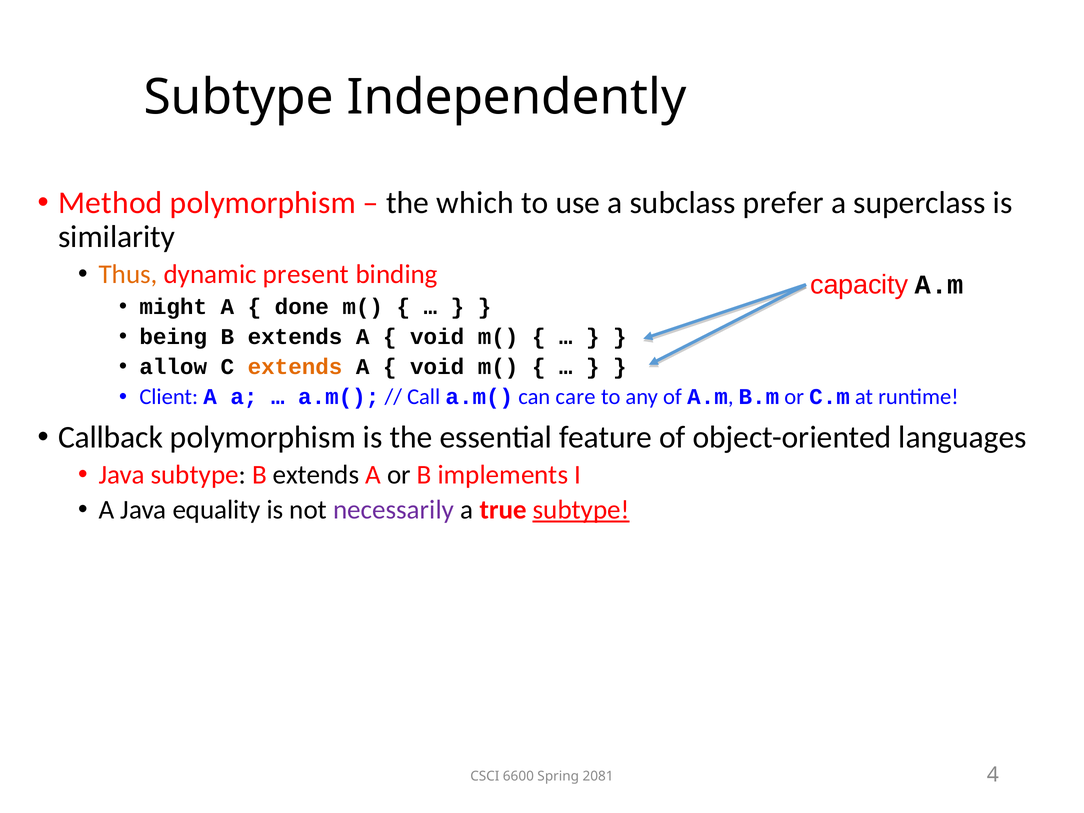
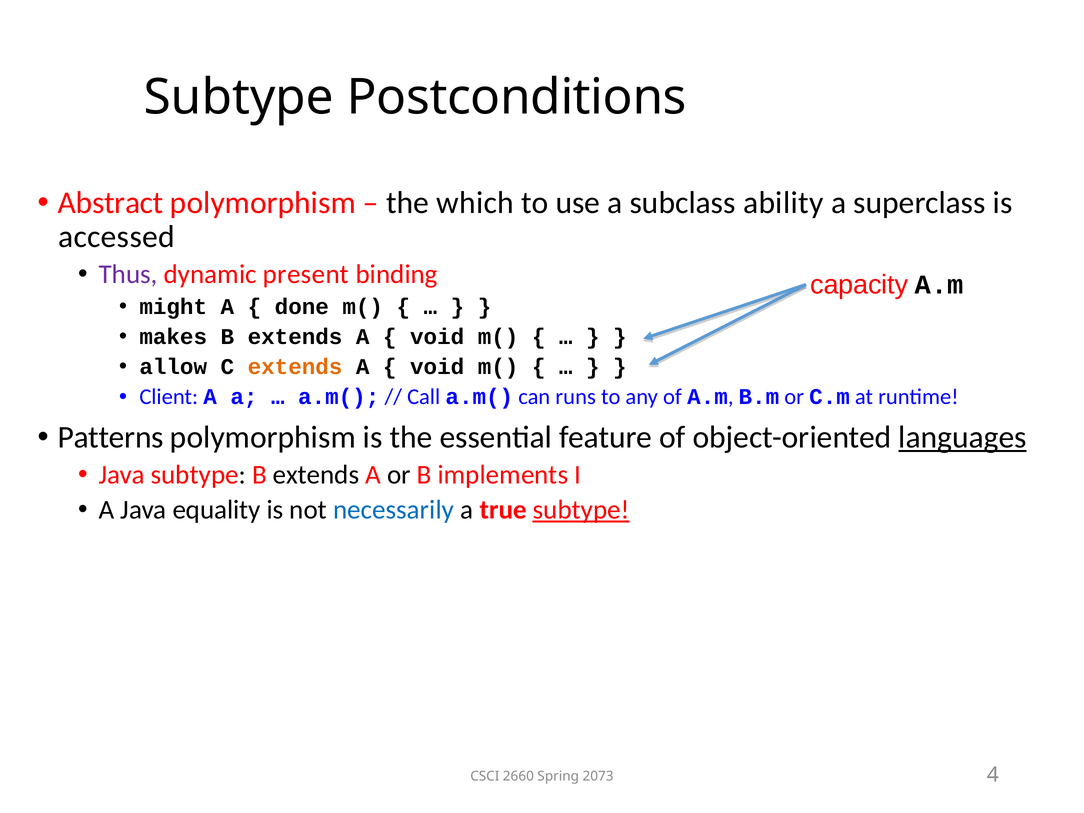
Independently: Independently -> Postconditions
Method: Method -> Abstract
prefer: prefer -> ability
similarity: similarity -> accessed
Thus colour: orange -> purple
being: being -> makes
care: care -> runs
Callback: Callback -> Patterns
languages underline: none -> present
necessarily colour: purple -> blue
6600: 6600 -> 2660
2081: 2081 -> 2073
